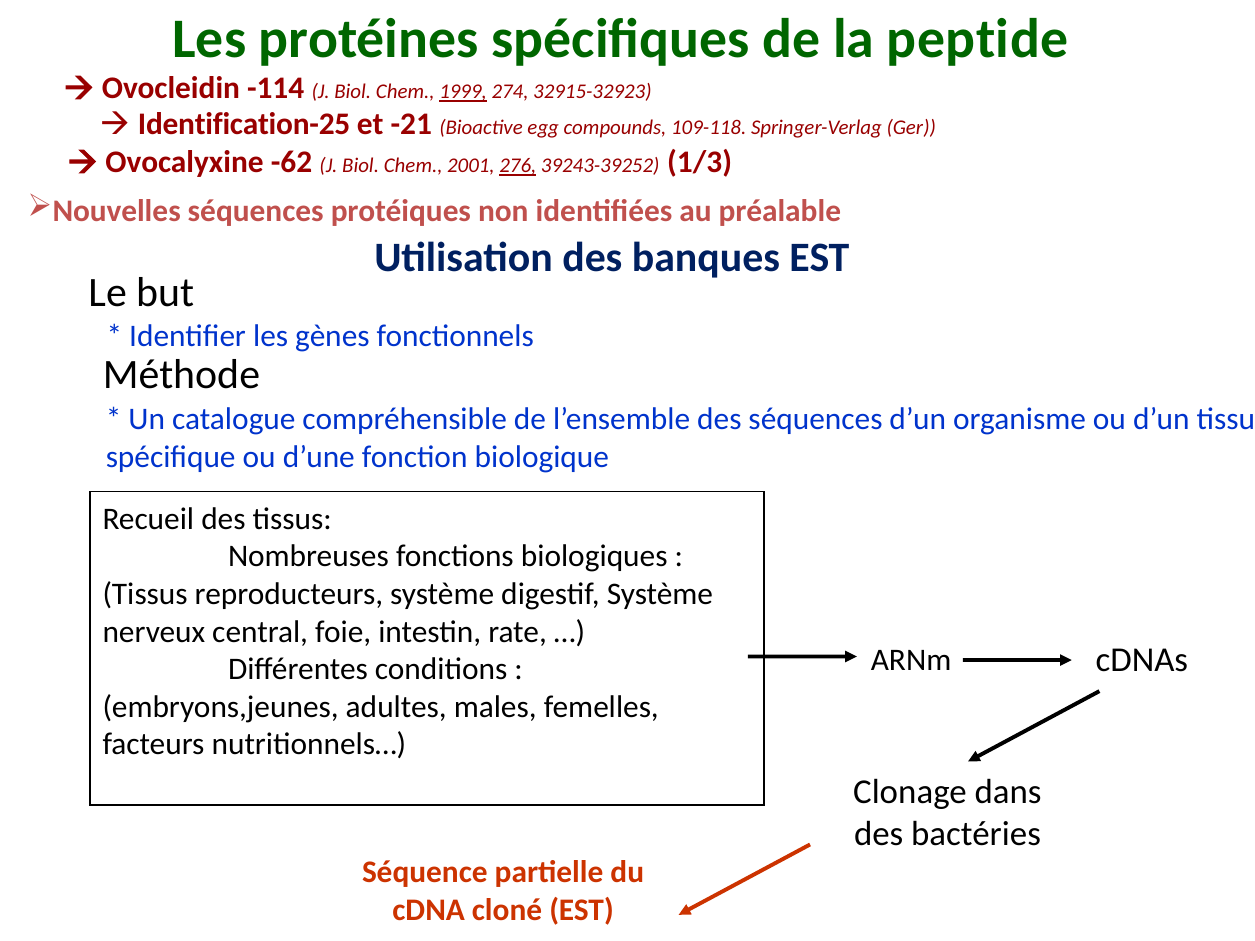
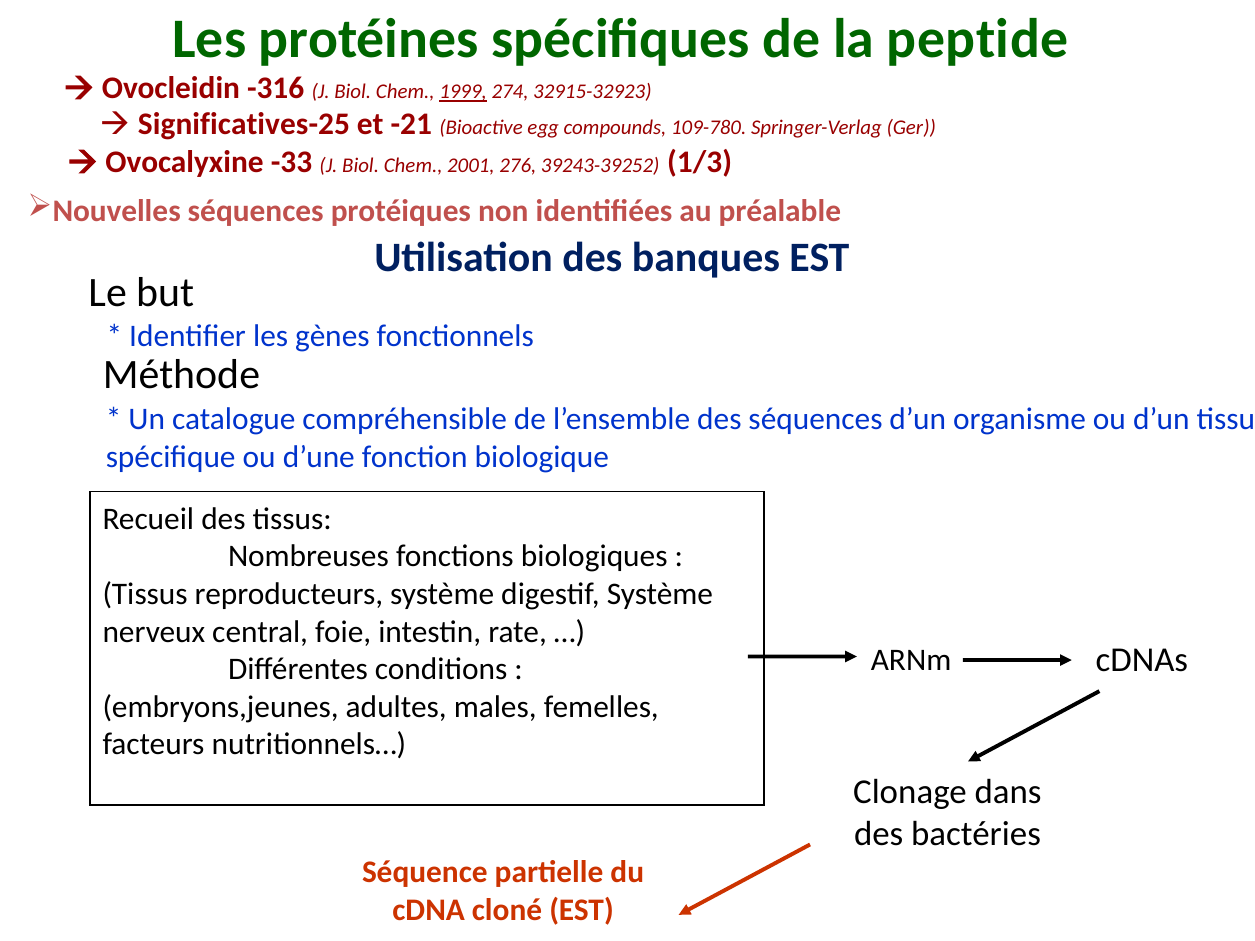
-114: -114 -> -316
Identification-25: Identification-25 -> Significatives-25
109-118: 109-118 -> 109-780
-62: -62 -> -33
276 underline: present -> none
